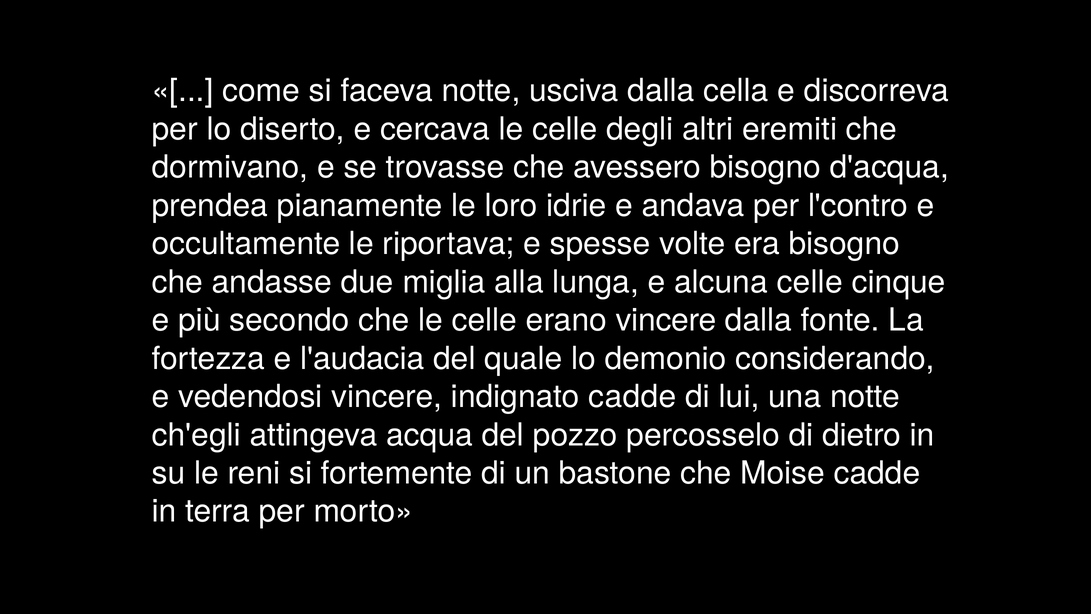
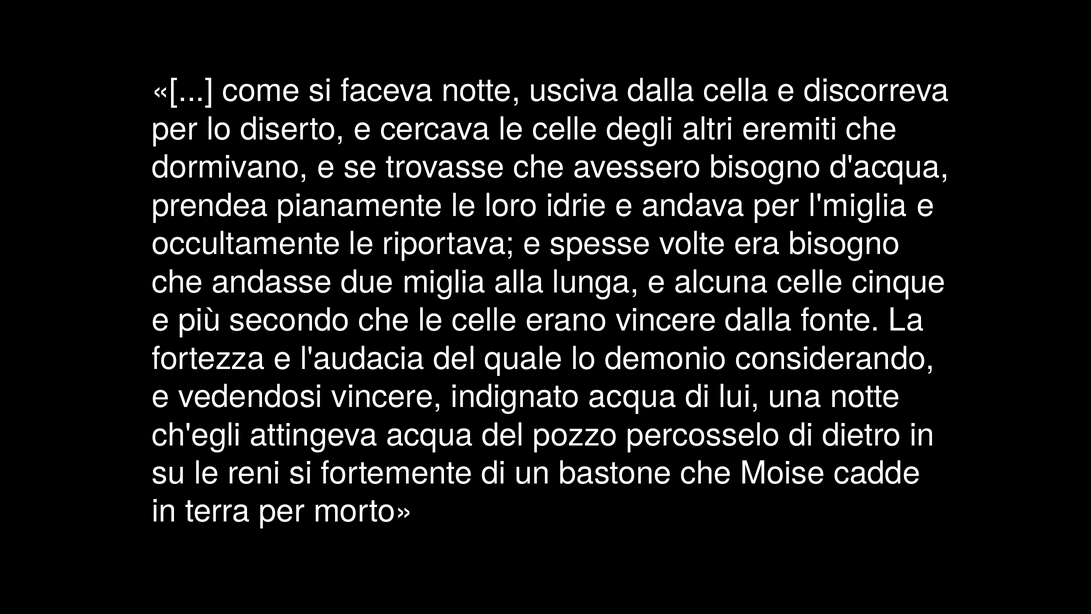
l'contro: l'contro -> l'miglia
indignato cadde: cadde -> acqua
